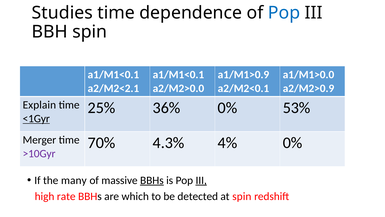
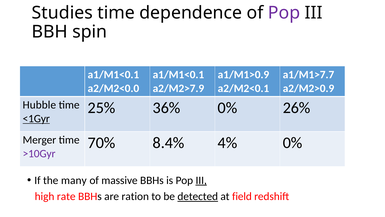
Pop at (284, 13) colour: blue -> purple
a1/M1>0.0: a1/M1>0.0 -> a1/M1>7.7
a2/M2<2.1: a2/M2<2.1 -> a2/M2<0.0
a2/M2>0.0: a2/M2>0.0 -> a2/M2>7.9
Explain: Explain -> Hubble
53%: 53% -> 26%
4.3%: 4.3% -> 8.4%
BBHs at (152, 180) underline: present -> none
which: which -> ration
detected underline: none -> present
at spin: spin -> field
